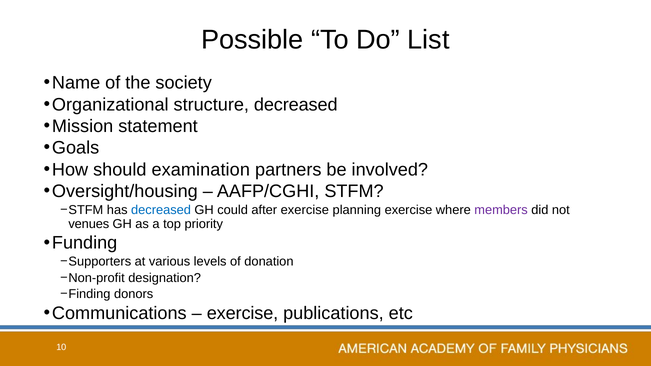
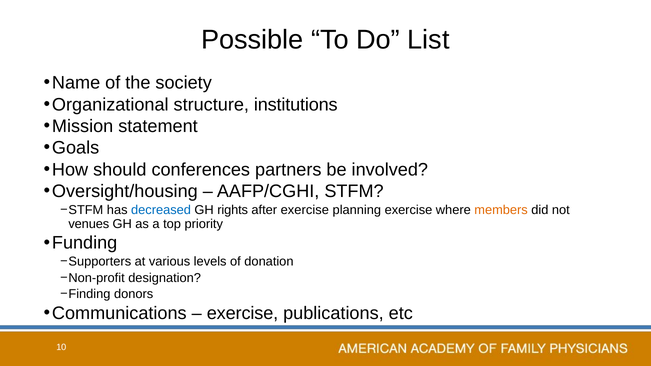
structure decreased: decreased -> institutions
examination: examination -> conferences
could: could -> rights
members colour: purple -> orange
